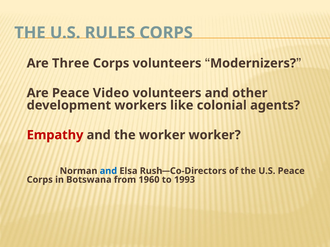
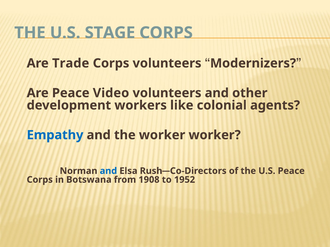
RULES: RULES -> STAGE
Three: Three -> Trade
Empathy colour: red -> blue
1960: 1960 -> 1908
1993: 1993 -> 1952
